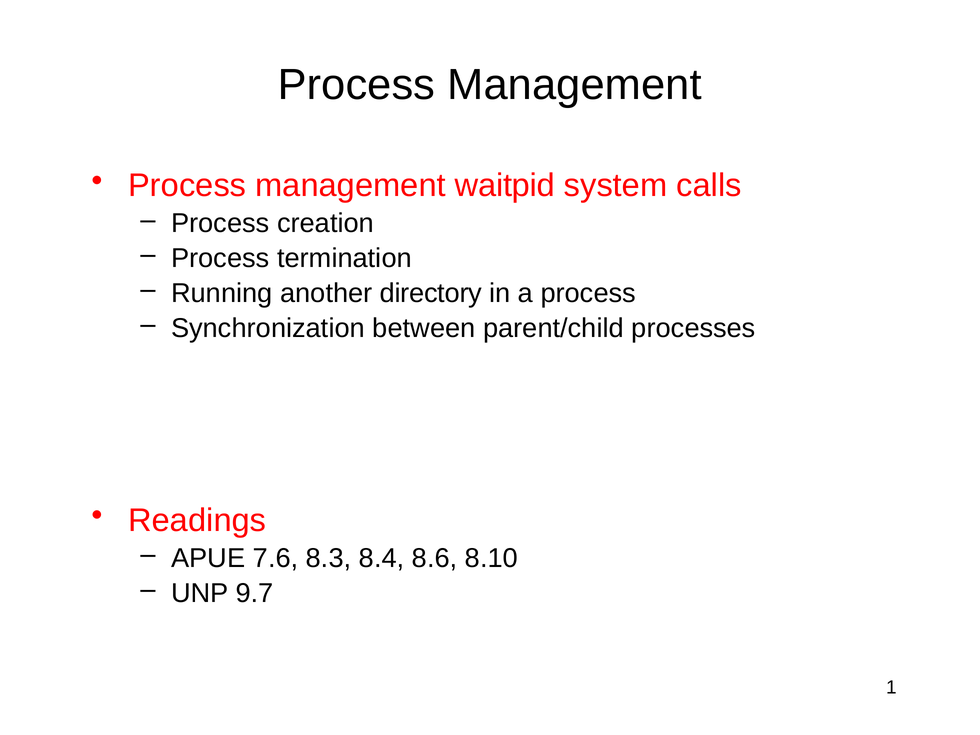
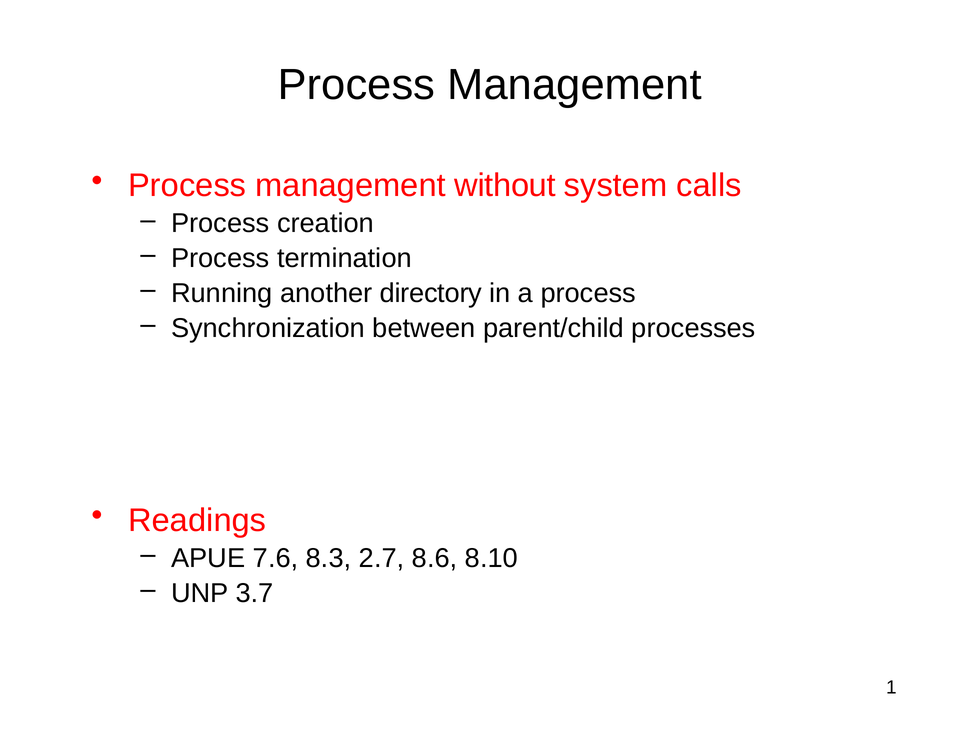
waitpid: waitpid -> without
8.4: 8.4 -> 2.7
9.7: 9.7 -> 3.7
